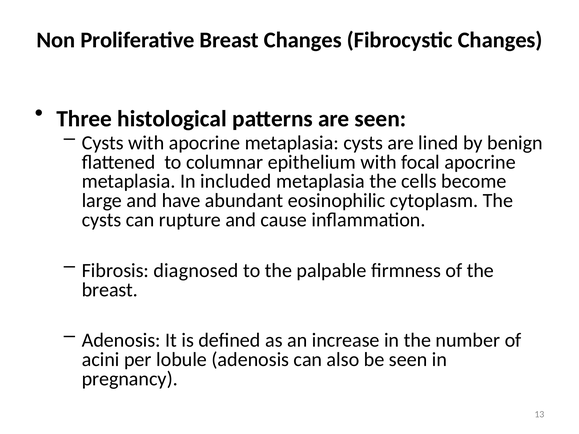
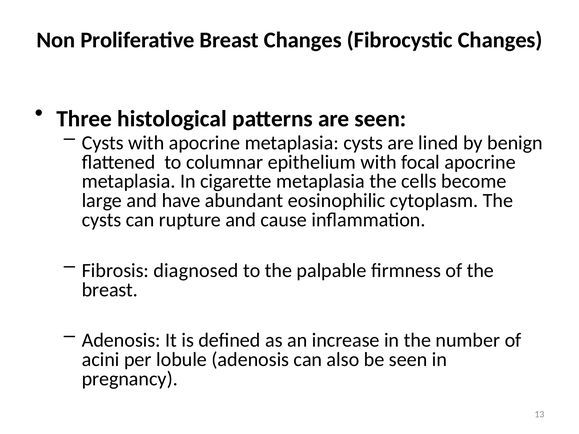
included: included -> cigarette
